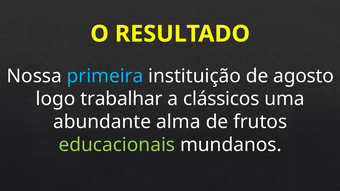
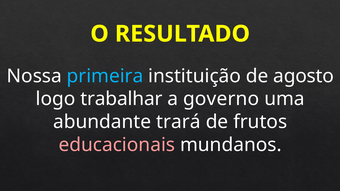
clássicos: clássicos -> governo
alma: alma -> trará
educacionais colour: light green -> pink
